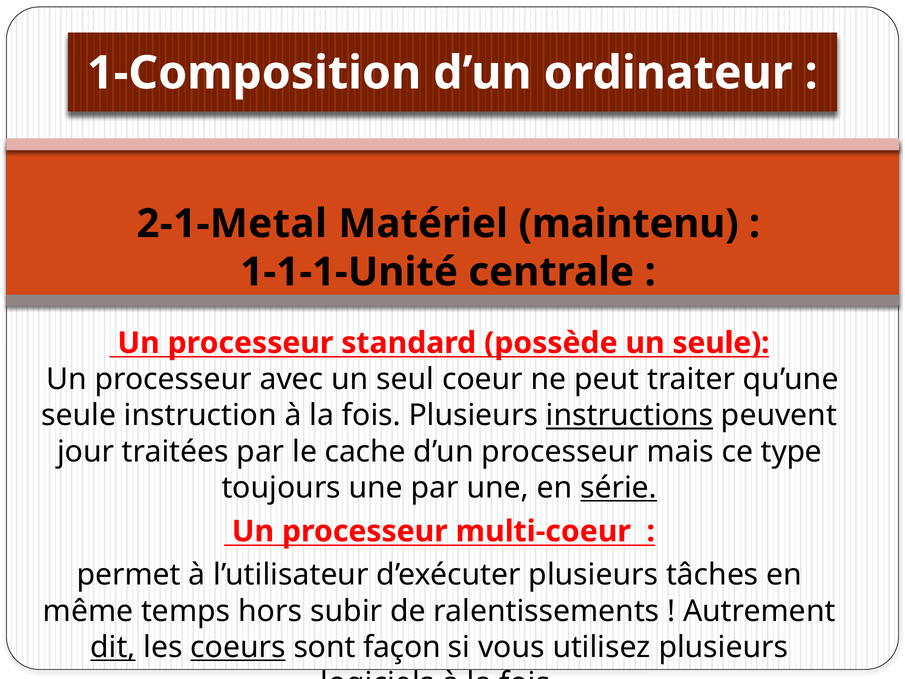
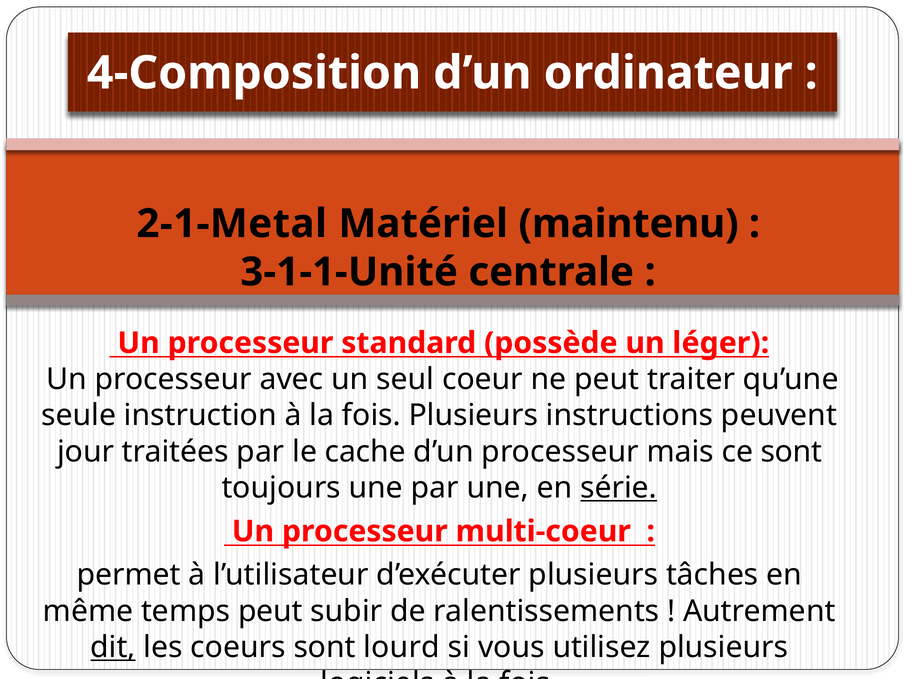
1-Composition: 1-Composition -> 4-Composition
1-1-1-Unité: 1-1-1-Unité -> 3-1-1-Unité
un seule: seule -> léger
instructions underline: present -> none
ce type: type -> sont
temps hors: hors -> peut
coeurs underline: present -> none
façon: façon -> lourd
